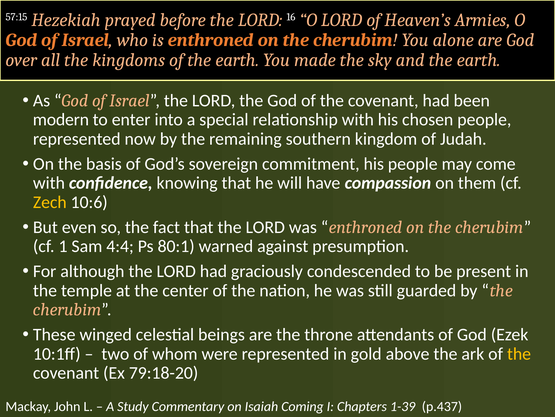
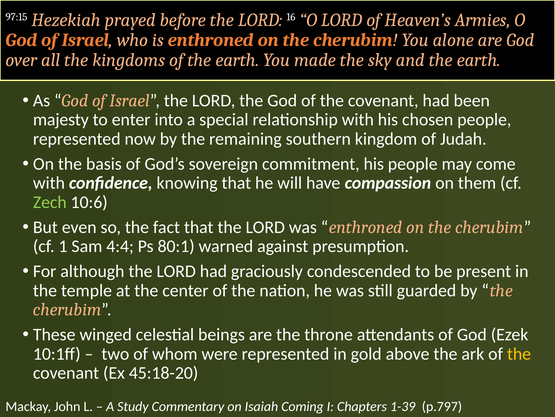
57:15: 57:15 -> 97:15
modern: modern -> majesty
Zech colour: yellow -> light green
79:18-20: 79:18-20 -> 45:18-20
p.437: p.437 -> p.797
